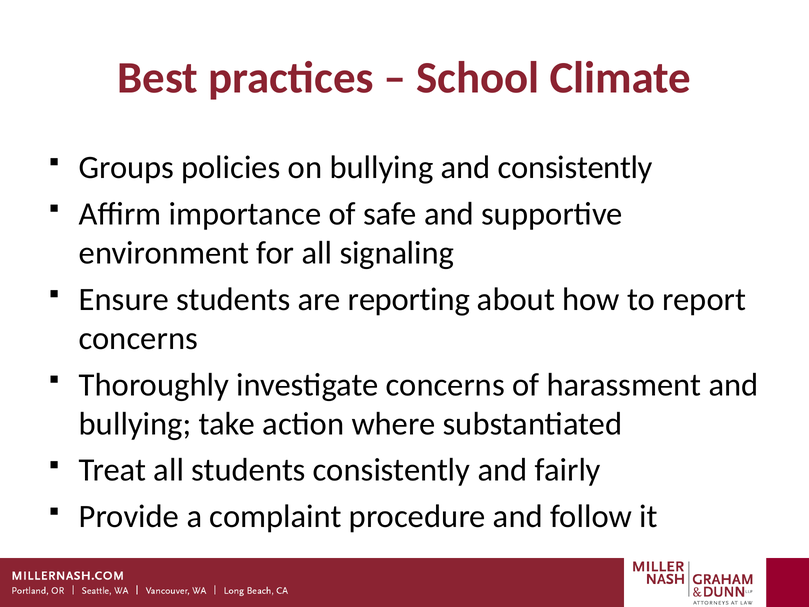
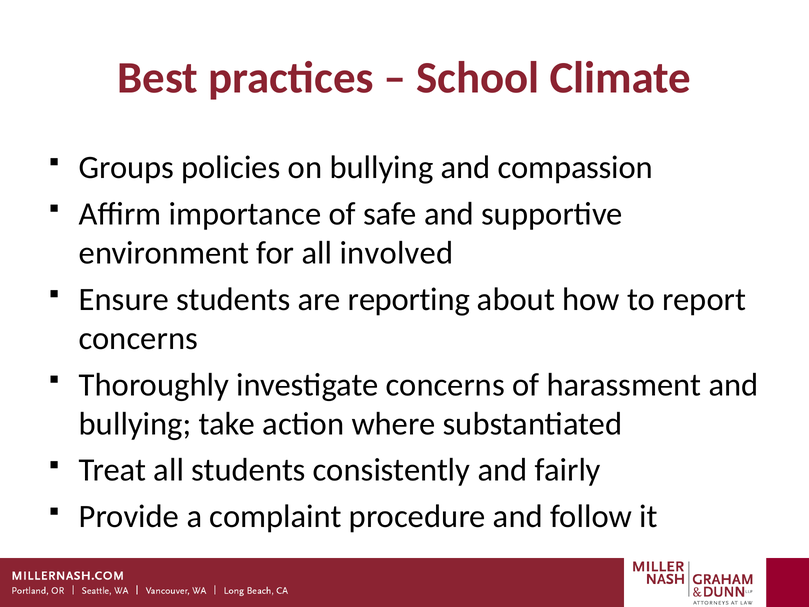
and consistently: consistently -> compassion
signaling: signaling -> involved
